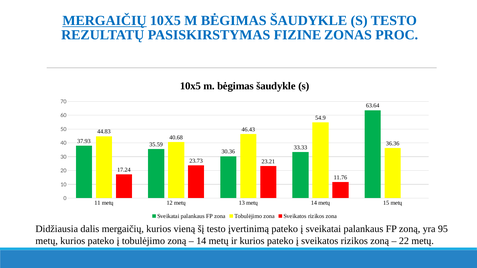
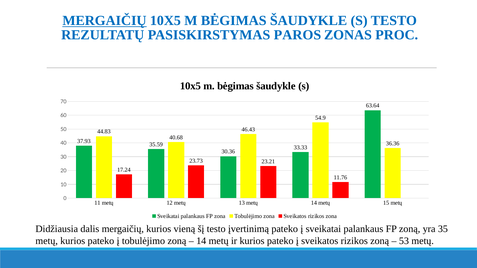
FIZINE: FIZINE -> PAROS
95: 95 -> 35
22: 22 -> 53
